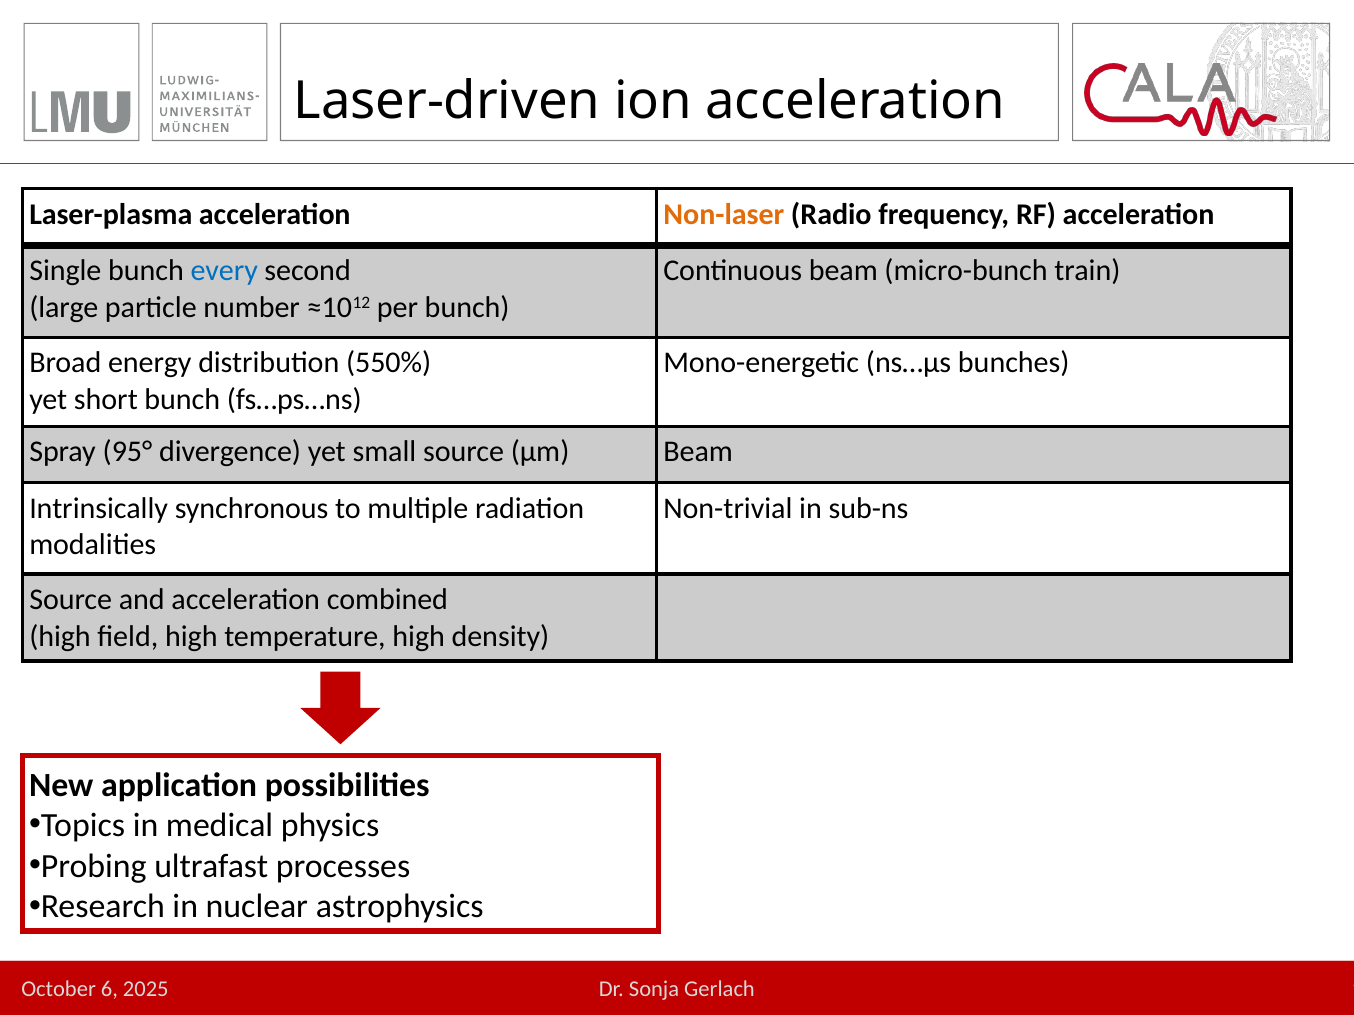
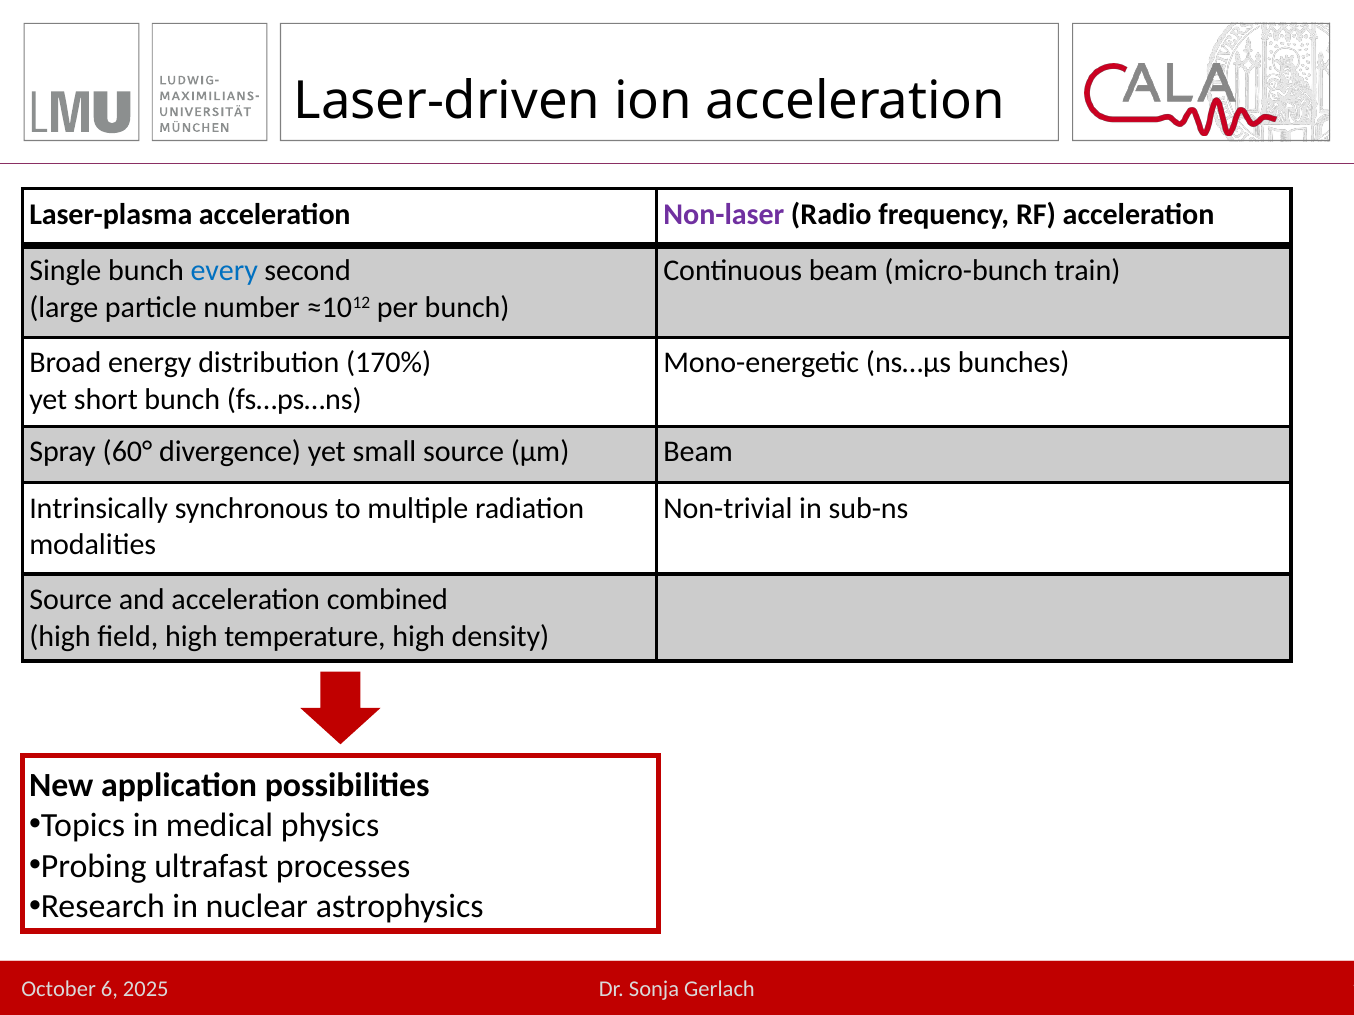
Non-laser colour: orange -> purple
550%: 550% -> 170%
95°: 95° -> 60°
